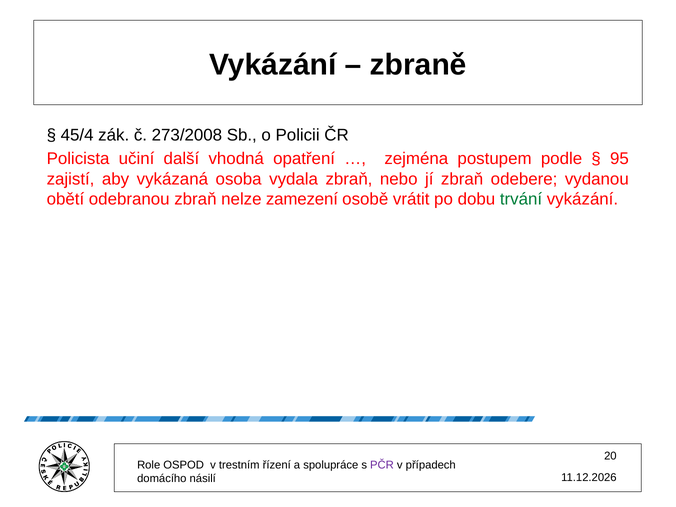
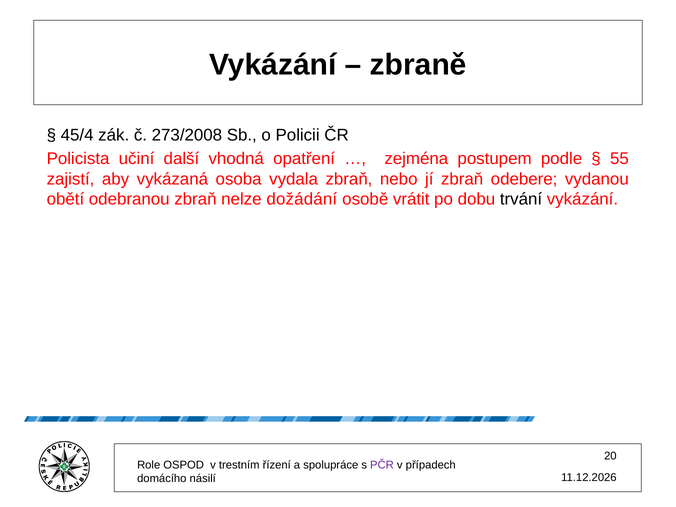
95: 95 -> 55
zamezení: zamezení -> dožádání
trvání colour: green -> black
